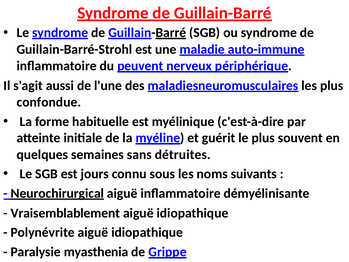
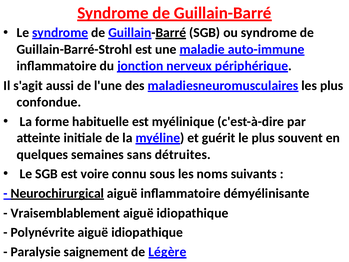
peuvent: peuvent -> jonction
jours: jours -> voire
myasthenia: myasthenia -> saignement
Grippe: Grippe -> Légère
